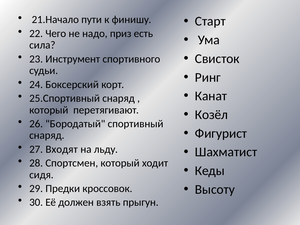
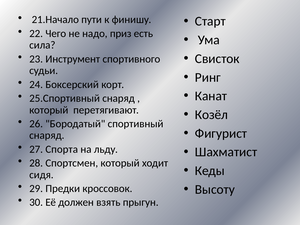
Входят: Входят -> Спорта
